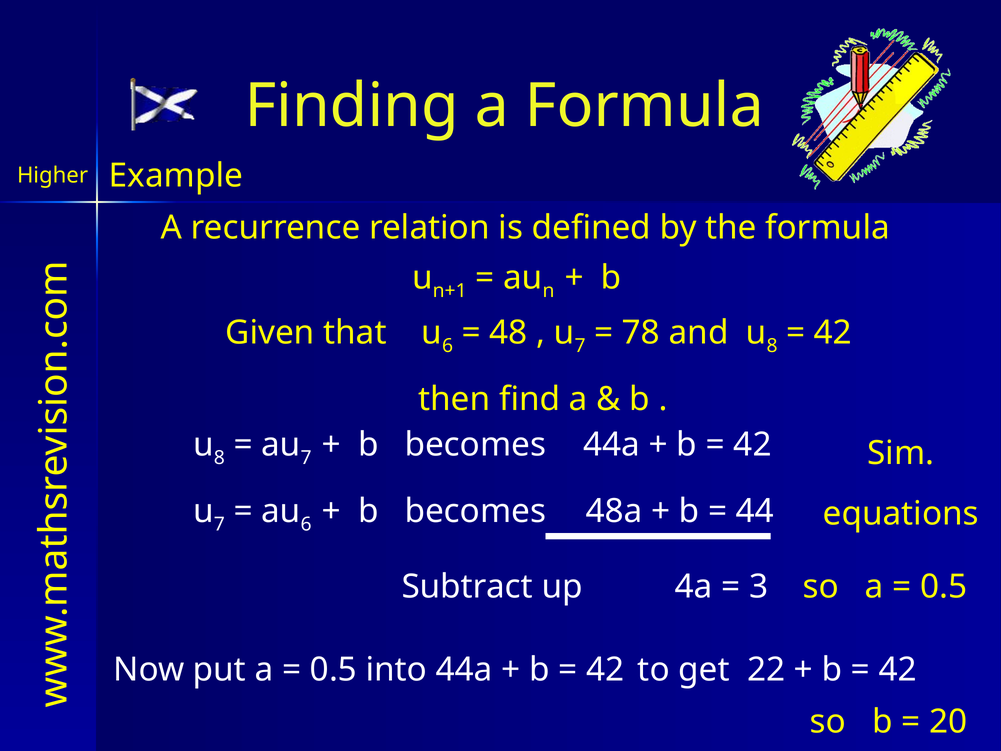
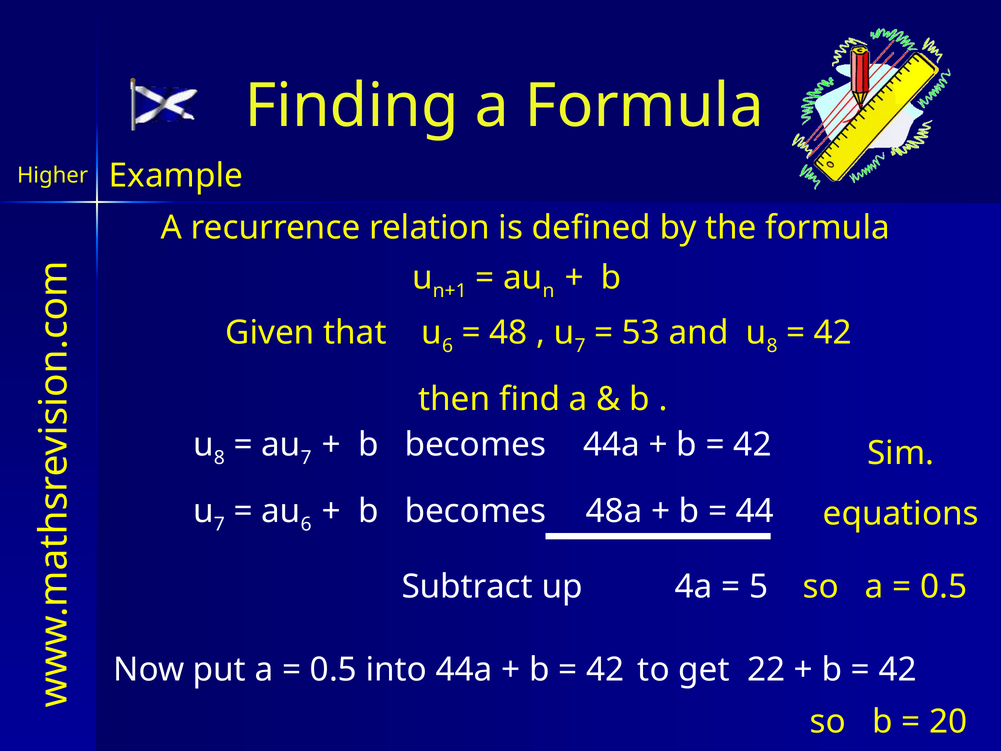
78: 78 -> 53
3: 3 -> 5
